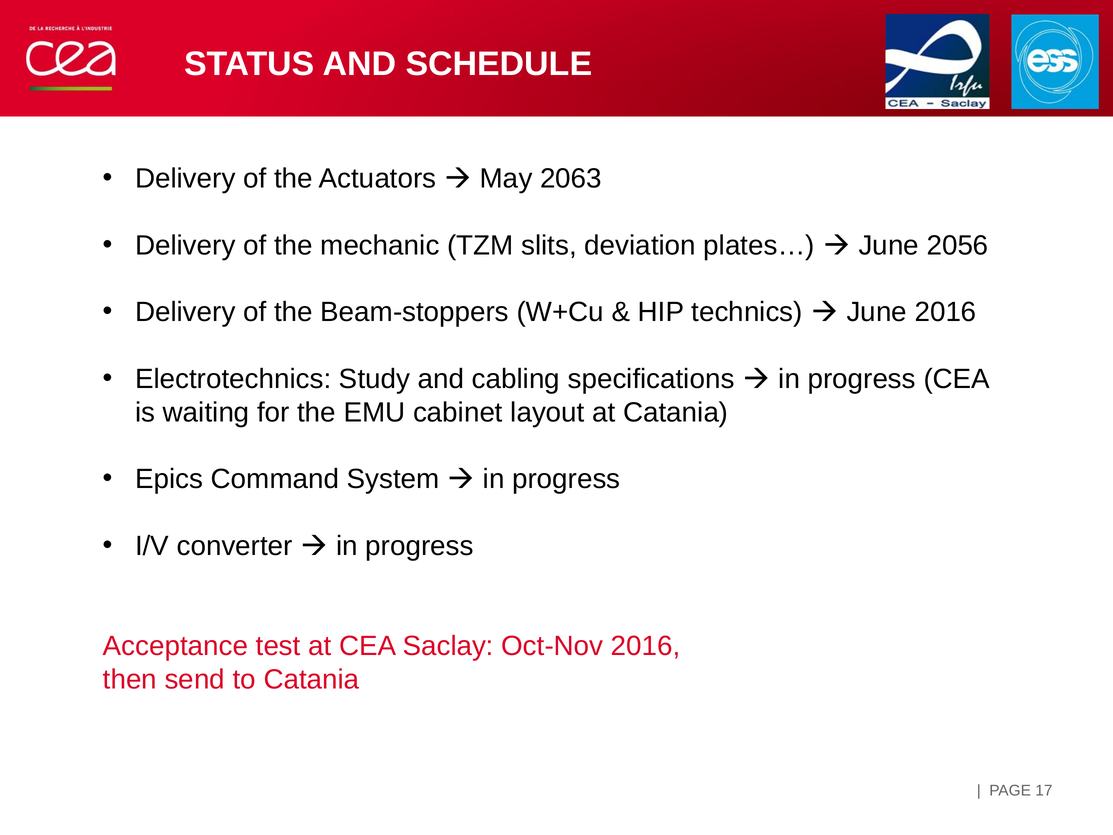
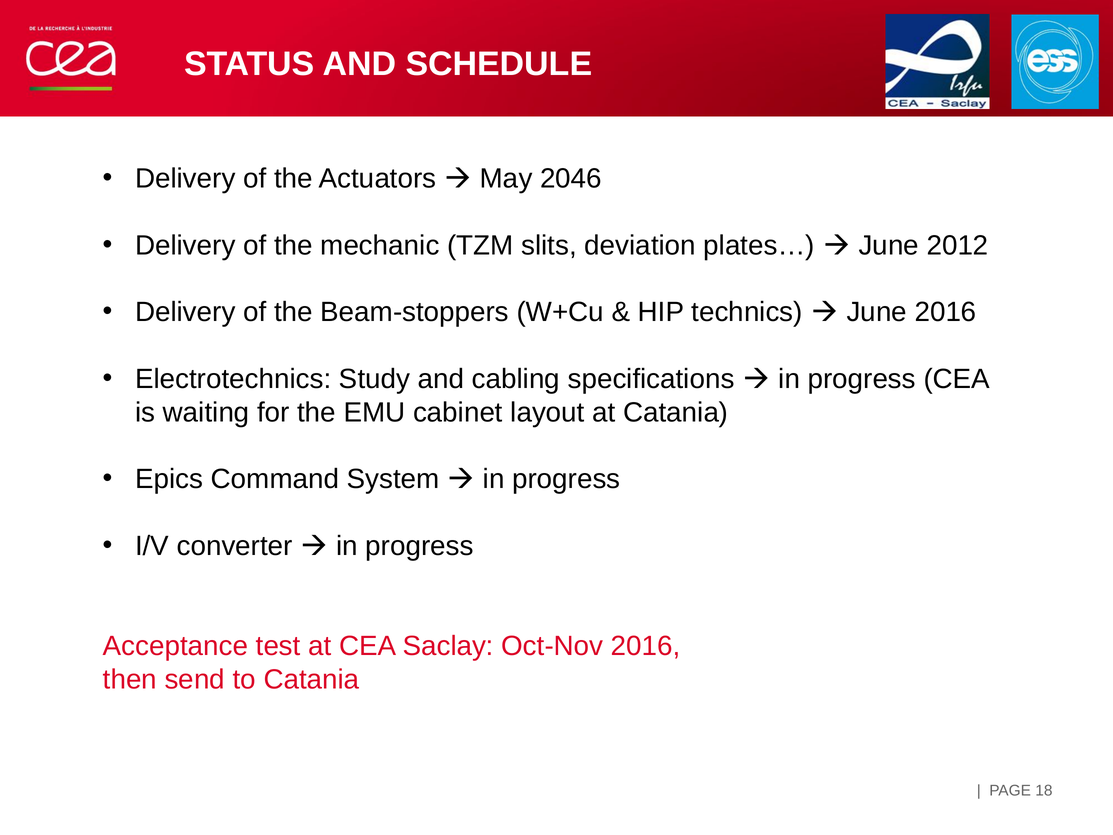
2063: 2063 -> 2046
2056: 2056 -> 2012
17: 17 -> 18
